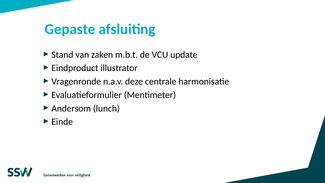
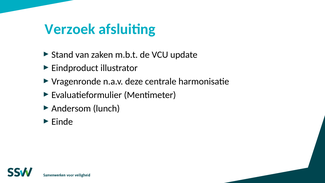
Gepaste: Gepaste -> Verzoek
